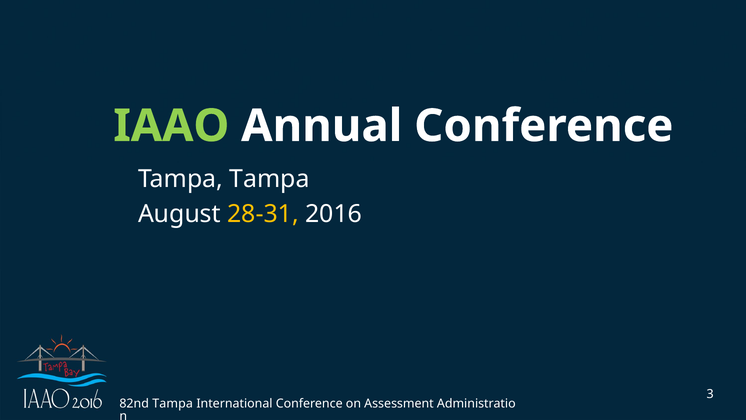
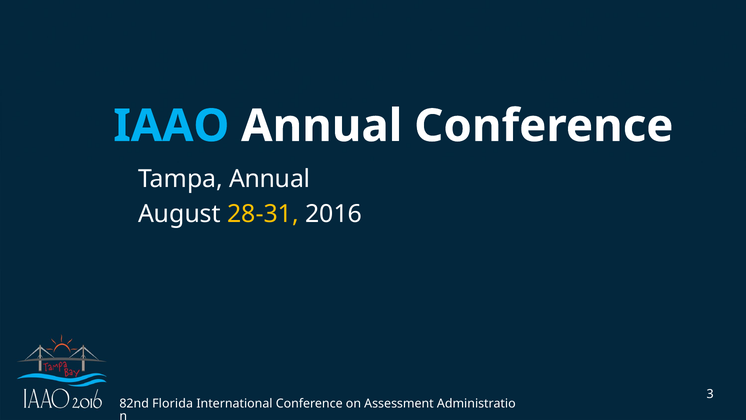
IAAO colour: light green -> light blue
Tampa Tampa: Tampa -> Annual
82nd Tampa: Tampa -> Florida
